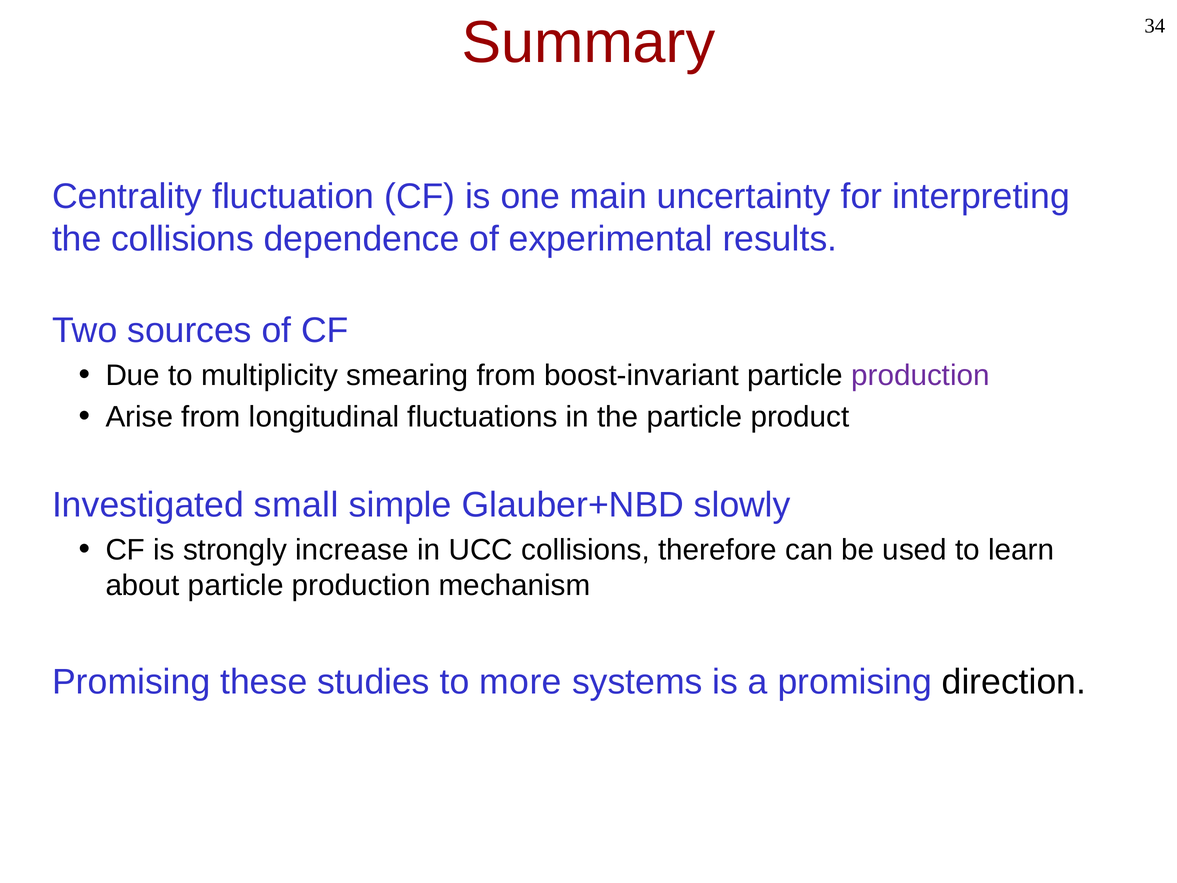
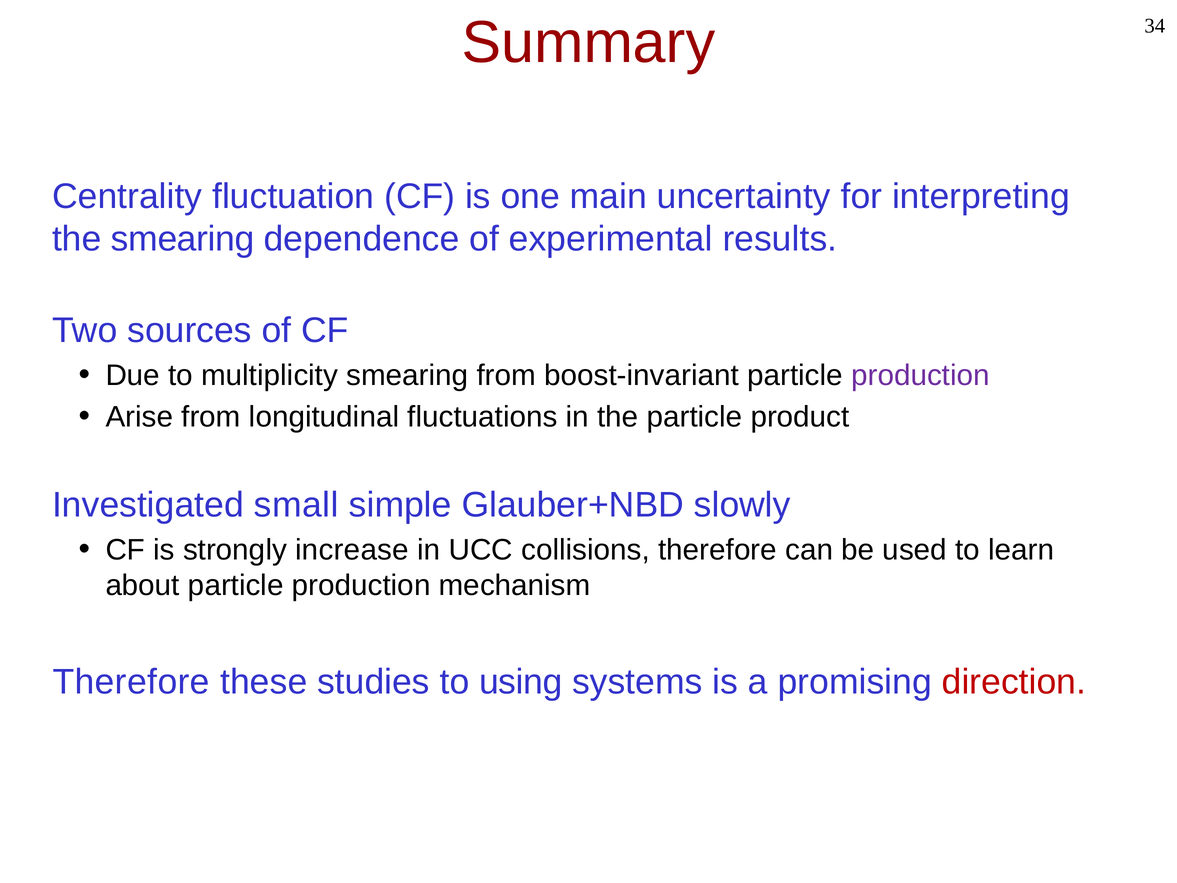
the collisions: collisions -> smearing
Promising at (131, 682): Promising -> Therefore
more: more -> using
direction colour: black -> red
